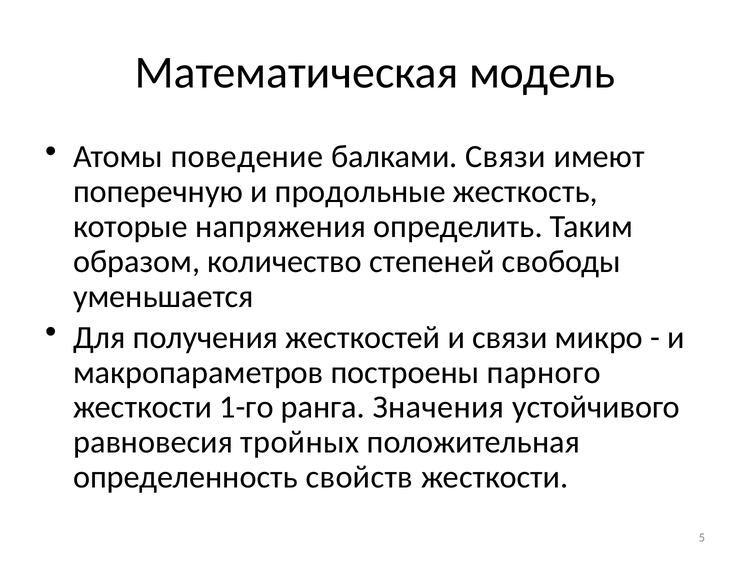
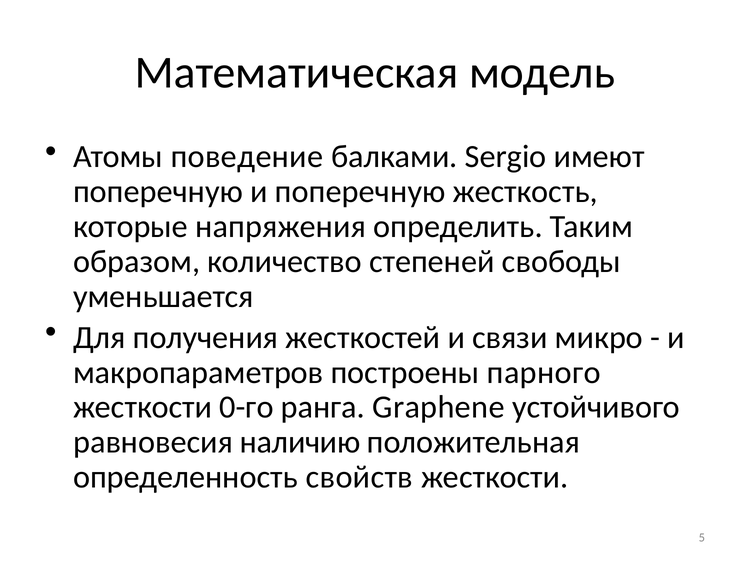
балками Связи: Связи -> Sergio
и продольные: продольные -> поперечную
1-го: 1-го -> 0-го
Значения: Значения -> Graphene
тройных: тройных -> наличию
